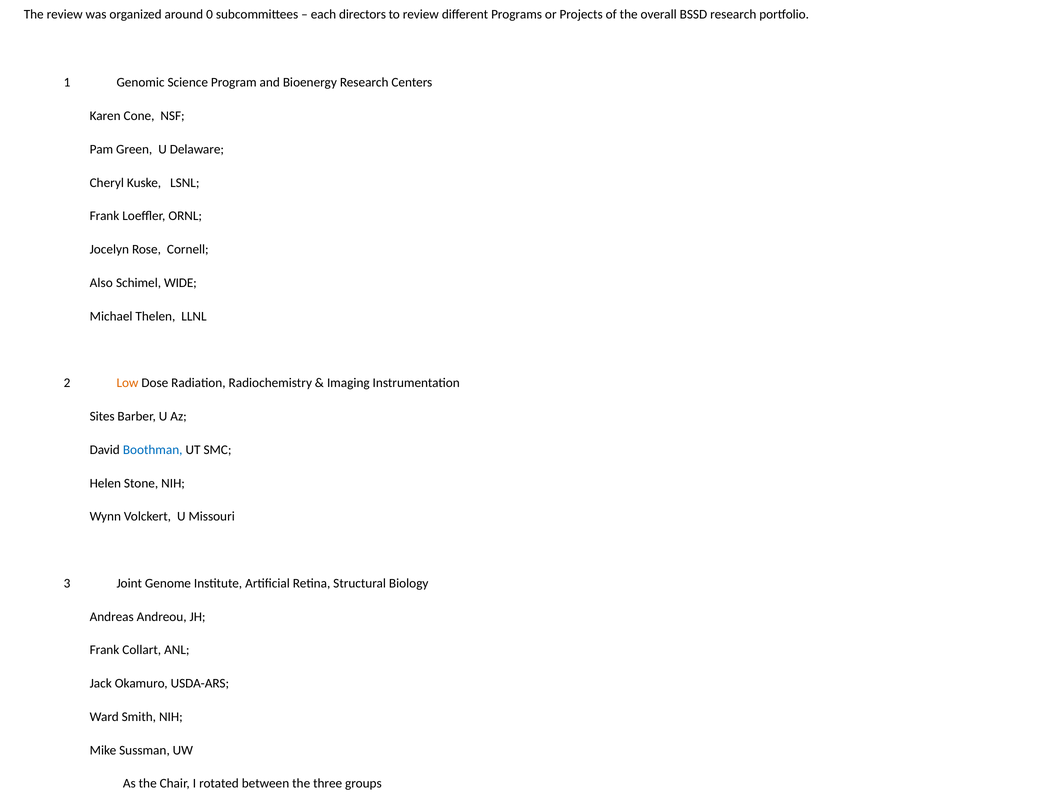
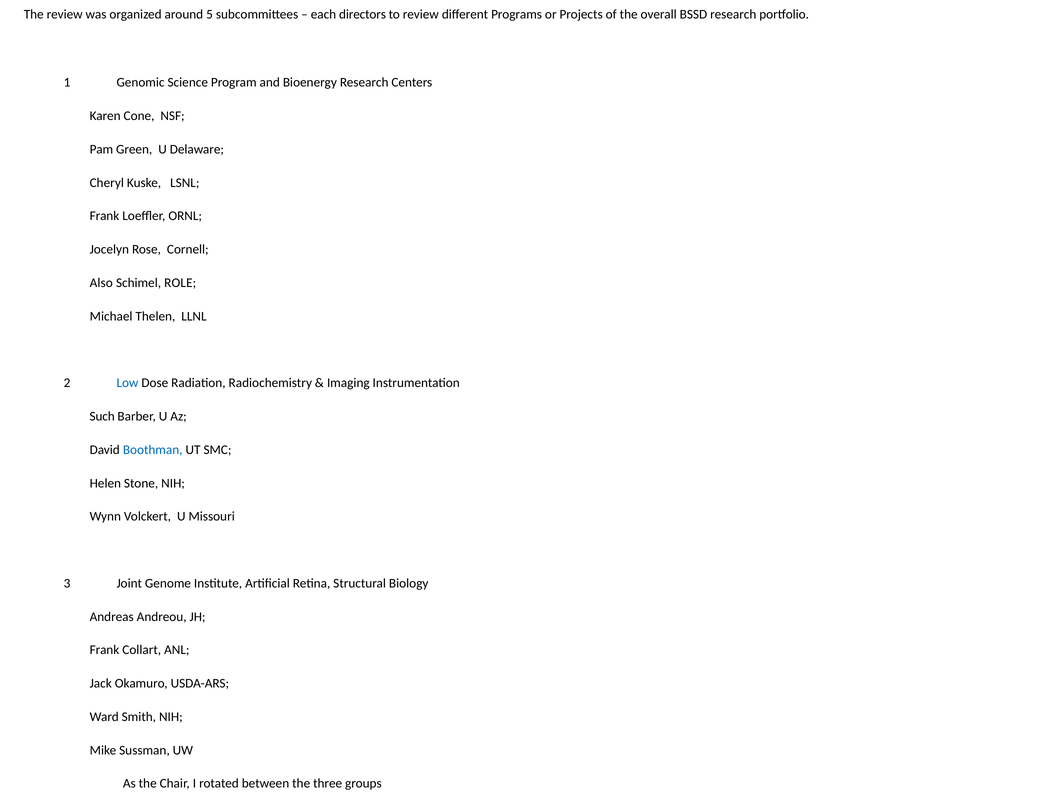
0: 0 -> 5
WIDE: WIDE -> ROLE
Low colour: orange -> blue
Sites: Sites -> Such
